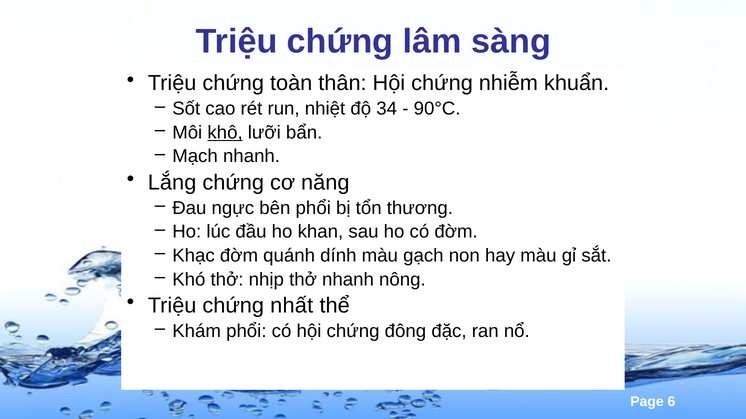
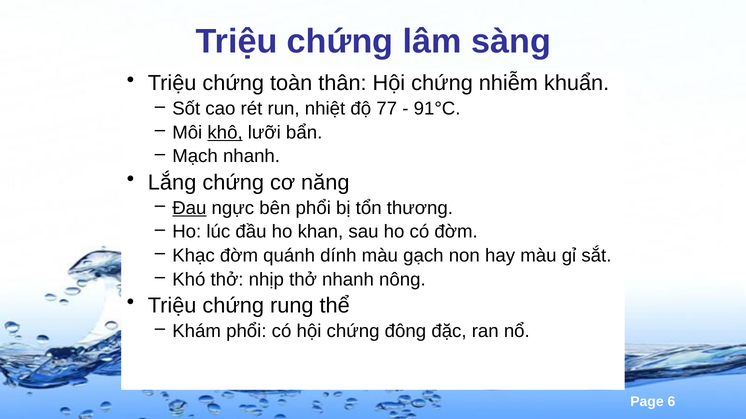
34: 34 -> 77
90°C: 90°C -> 91°C
Đau underline: none -> present
nhất: nhất -> rung
